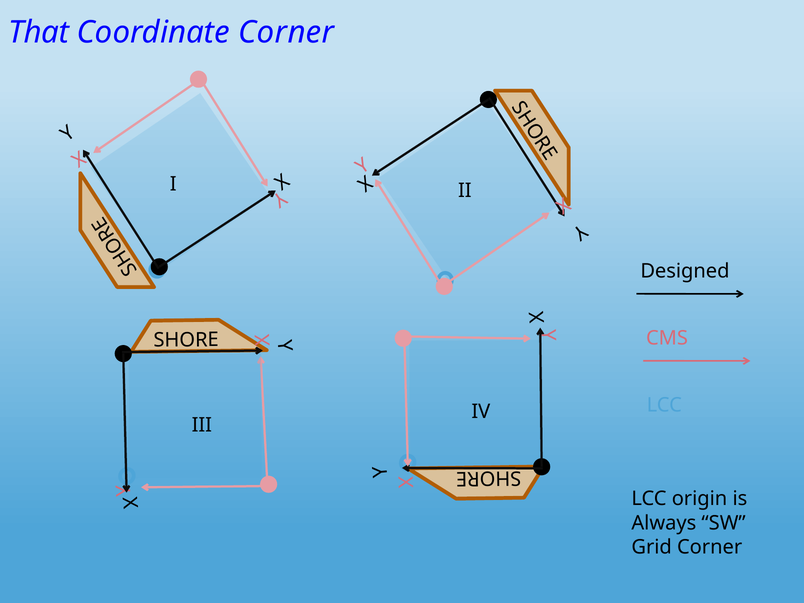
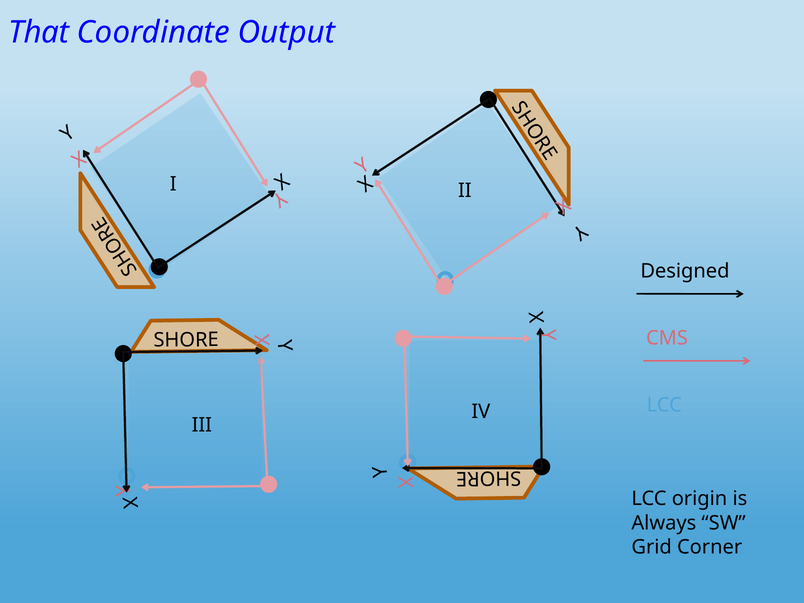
Coordinate Corner: Corner -> Output
